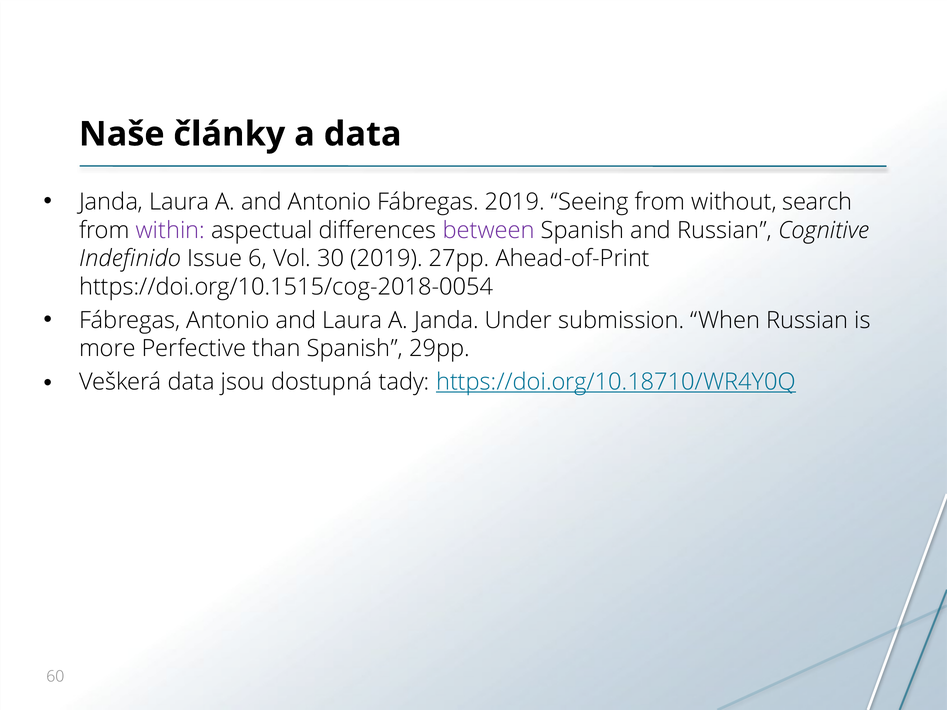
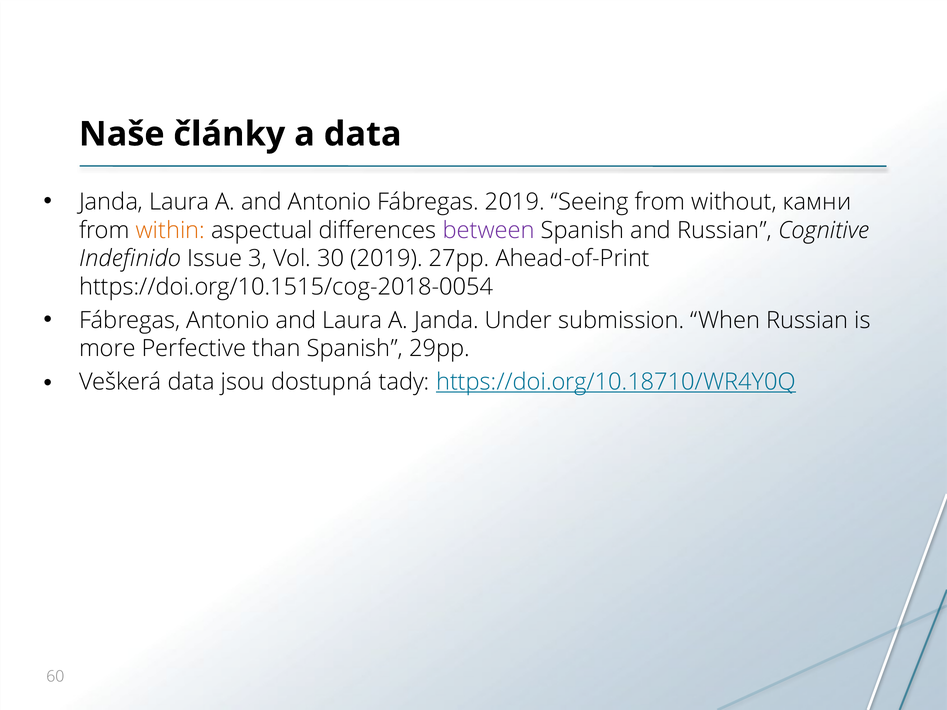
search: search -> камни
within colour: purple -> orange
6: 6 -> 3
